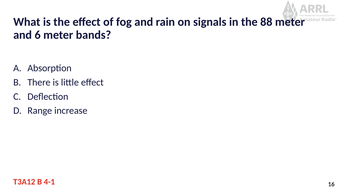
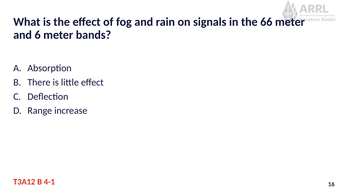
88: 88 -> 66
